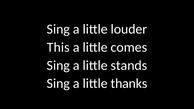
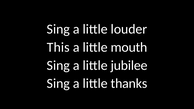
comes: comes -> mouth
stands: stands -> jubilee
